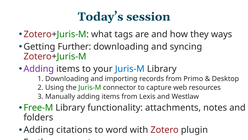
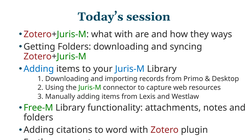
what tags: tags -> with
Getting Further: Further -> Folders
Adding at (39, 69) colour: purple -> blue
